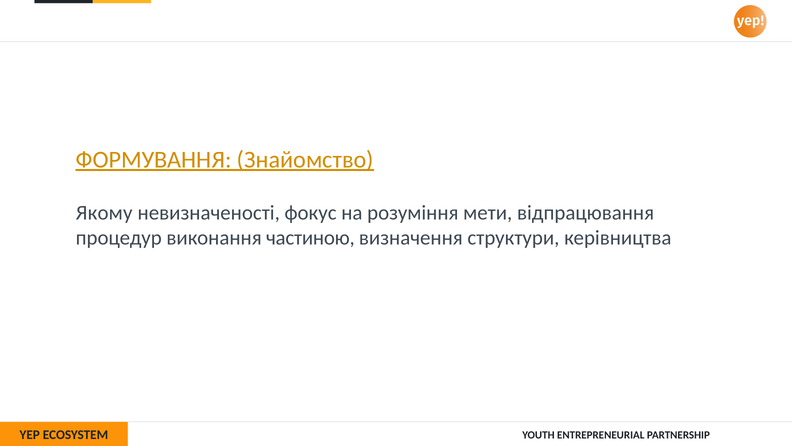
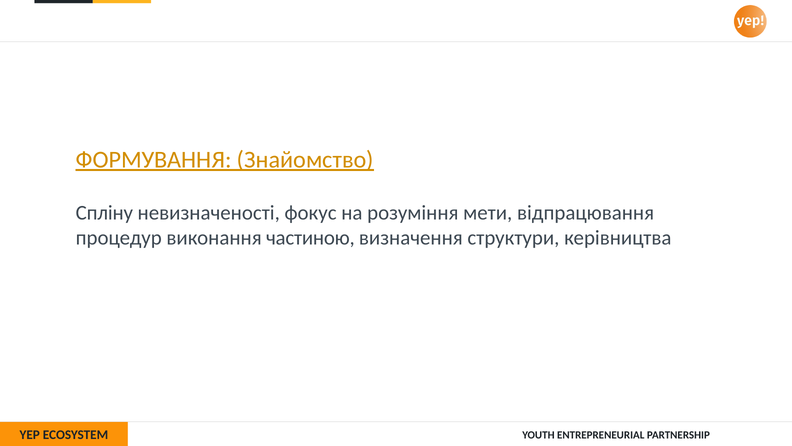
Якому: Якому -> Спліну
